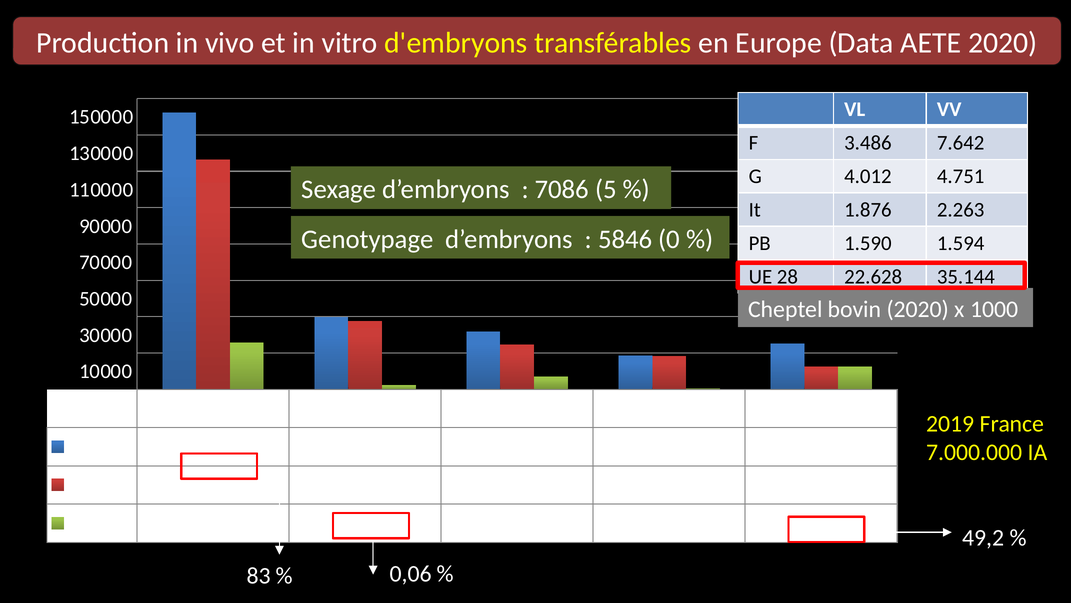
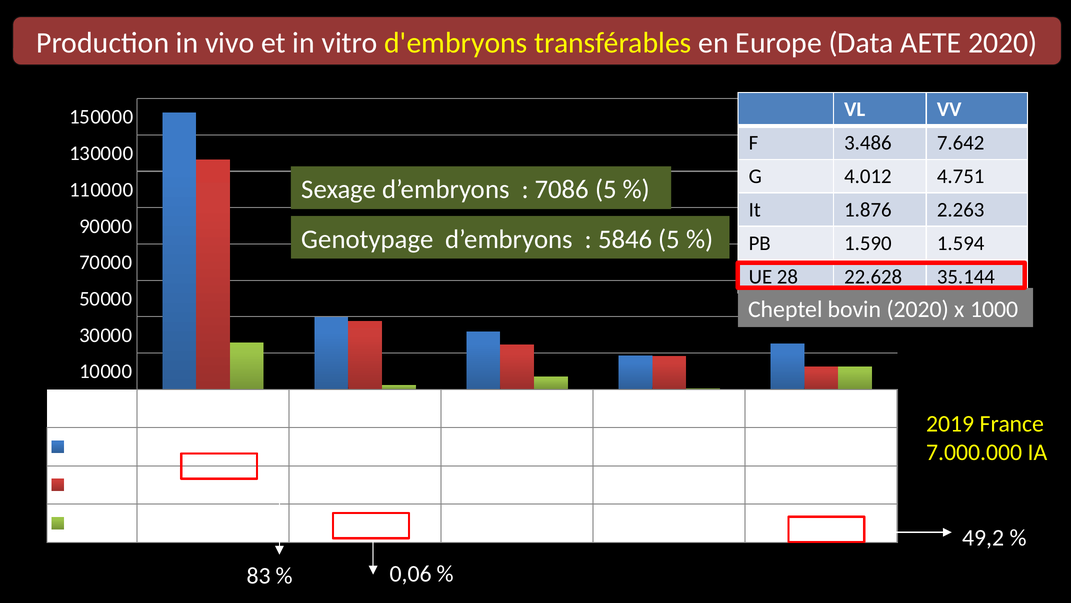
5846 0: 0 -> 5
